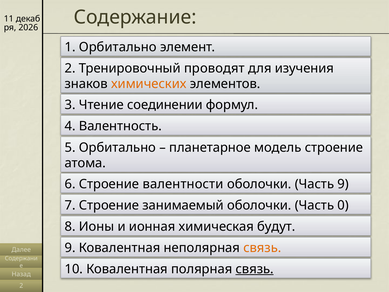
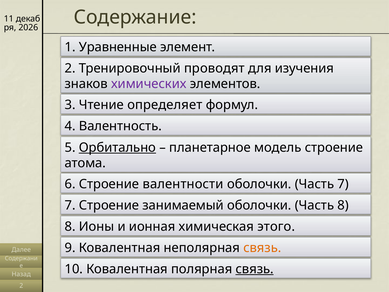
1 Орбитально: Орбитально -> Уравненные
химических colour: orange -> purple
соединении: соединении -> определяет
Орбитально at (117, 147) underline: none -> present
Часть 9: 9 -> 7
Часть 0: 0 -> 8
будут: будут -> этого
